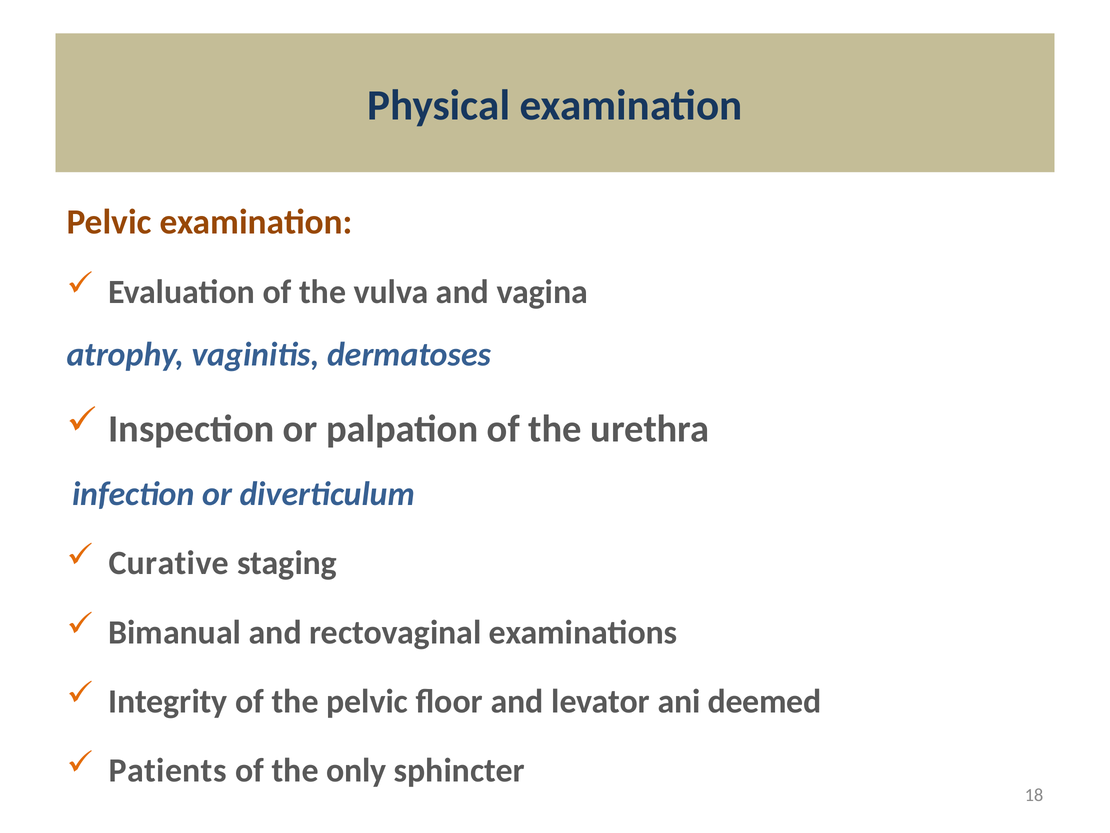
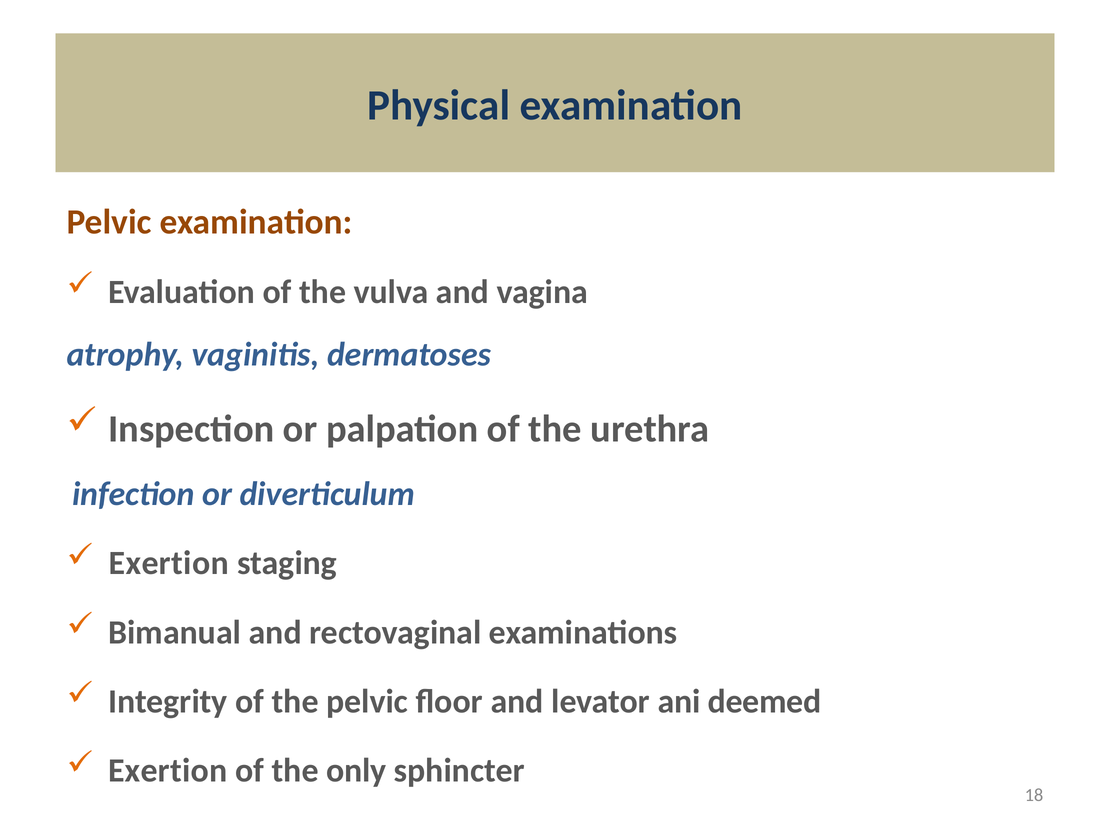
Curative at (169, 563): Curative -> Exertion
Patients at (168, 770): Patients -> Exertion
